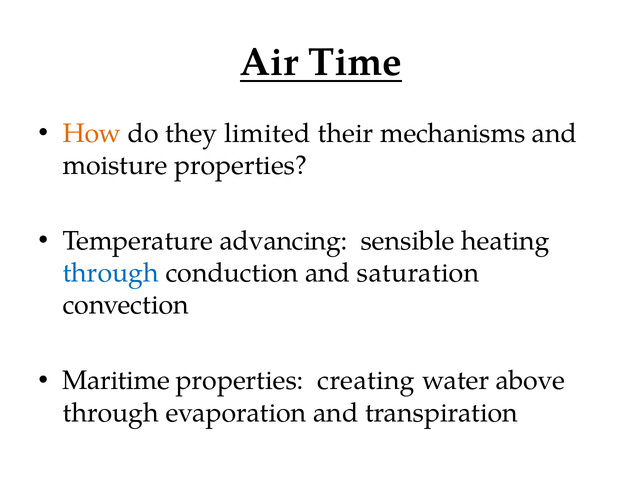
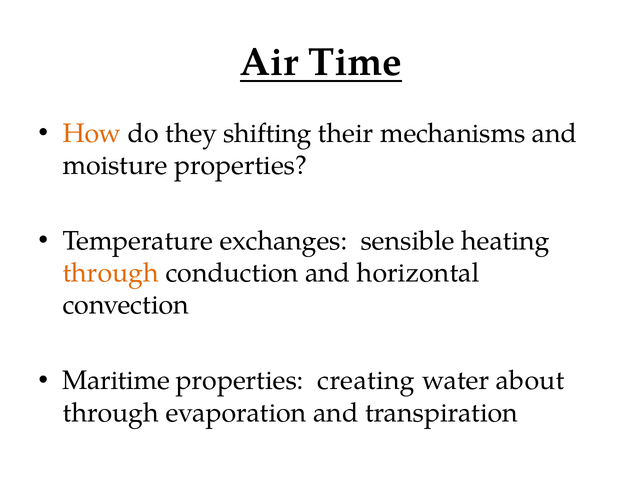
limited: limited -> shifting
advancing: advancing -> exchanges
through at (111, 273) colour: blue -> orange
saturation: saturation -> horizontal
above: above -> about
